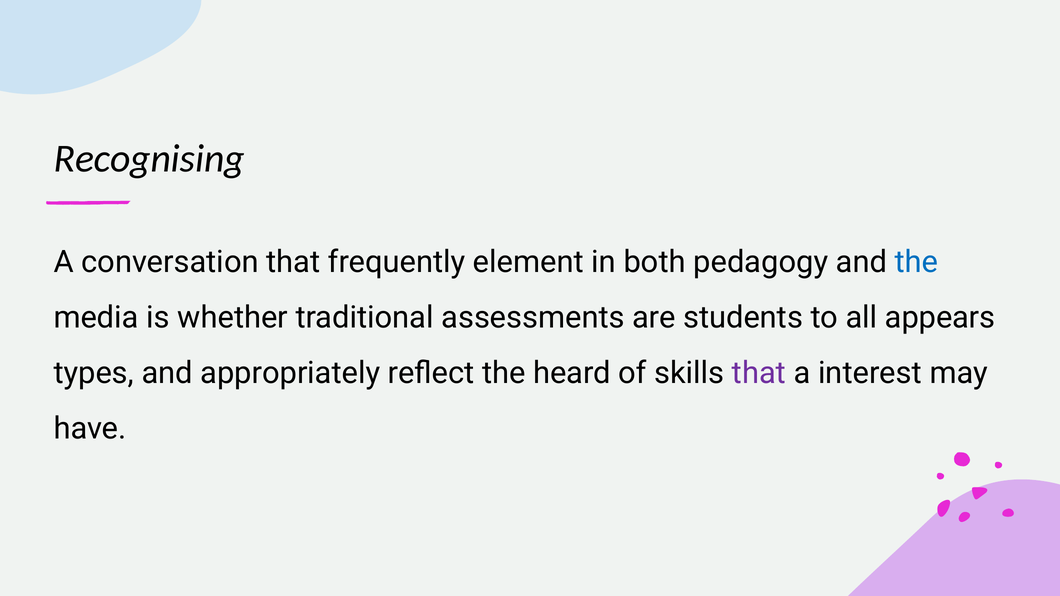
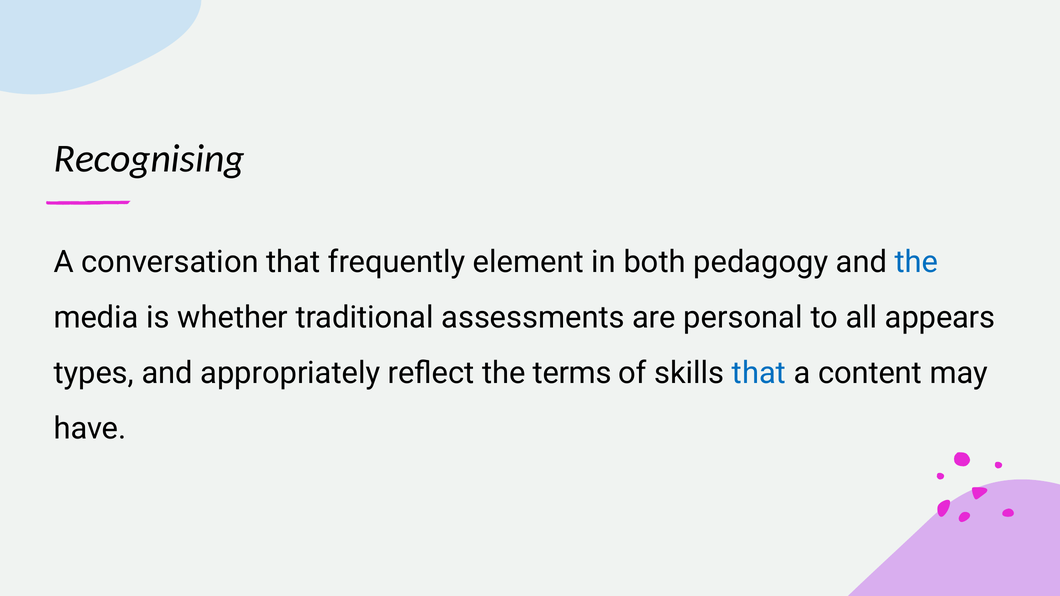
students: students -> personal
heard: heard -> terms
that at (759, 373) colour: purple -> blue
interest: interest -> content
